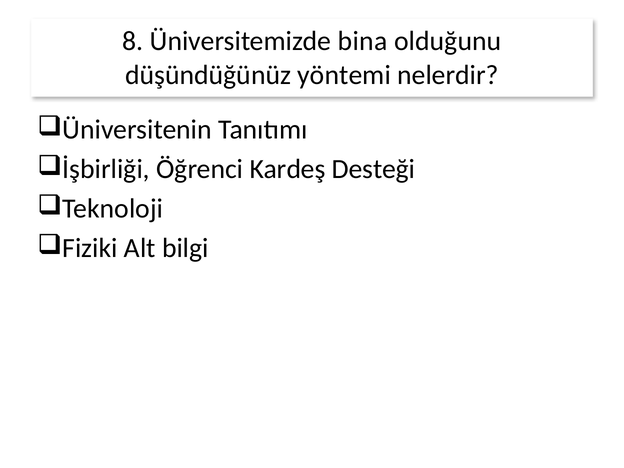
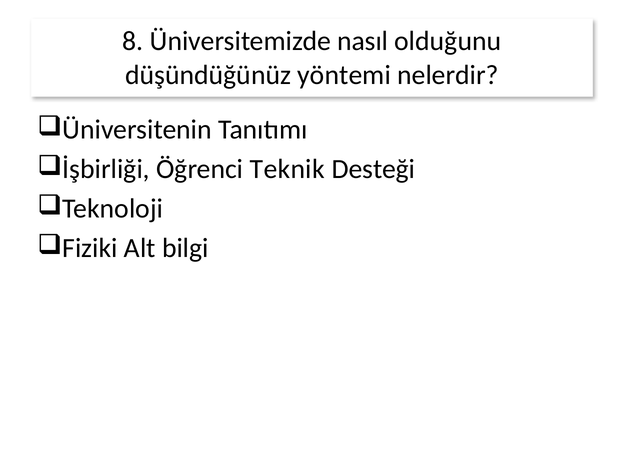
bina: bina -> nasıl
Kardeş: Kardeş -> Teknik
